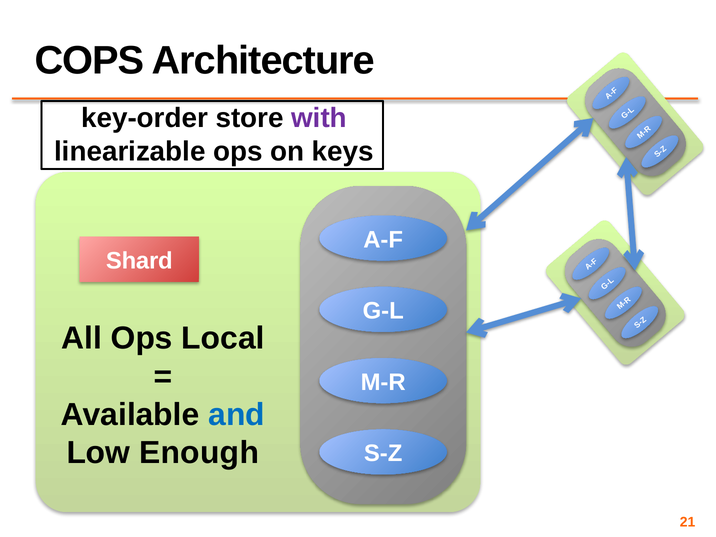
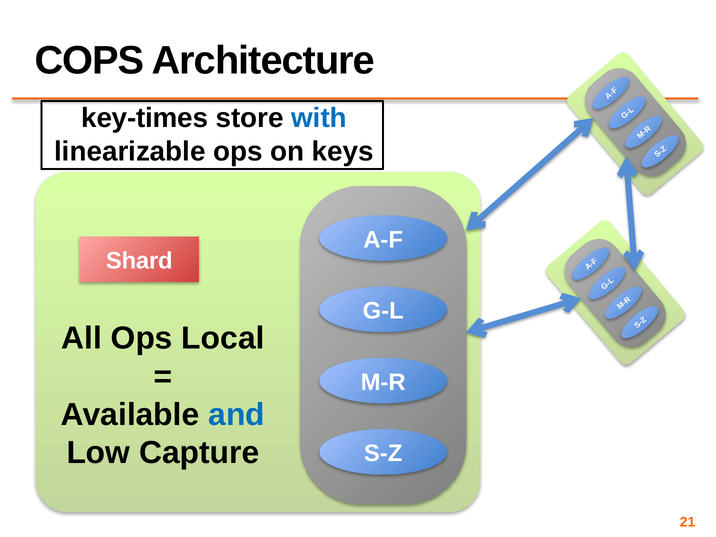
key-order: key-order -> key-times
with colour: purple -> blue
Enough: Enough -> Capture
